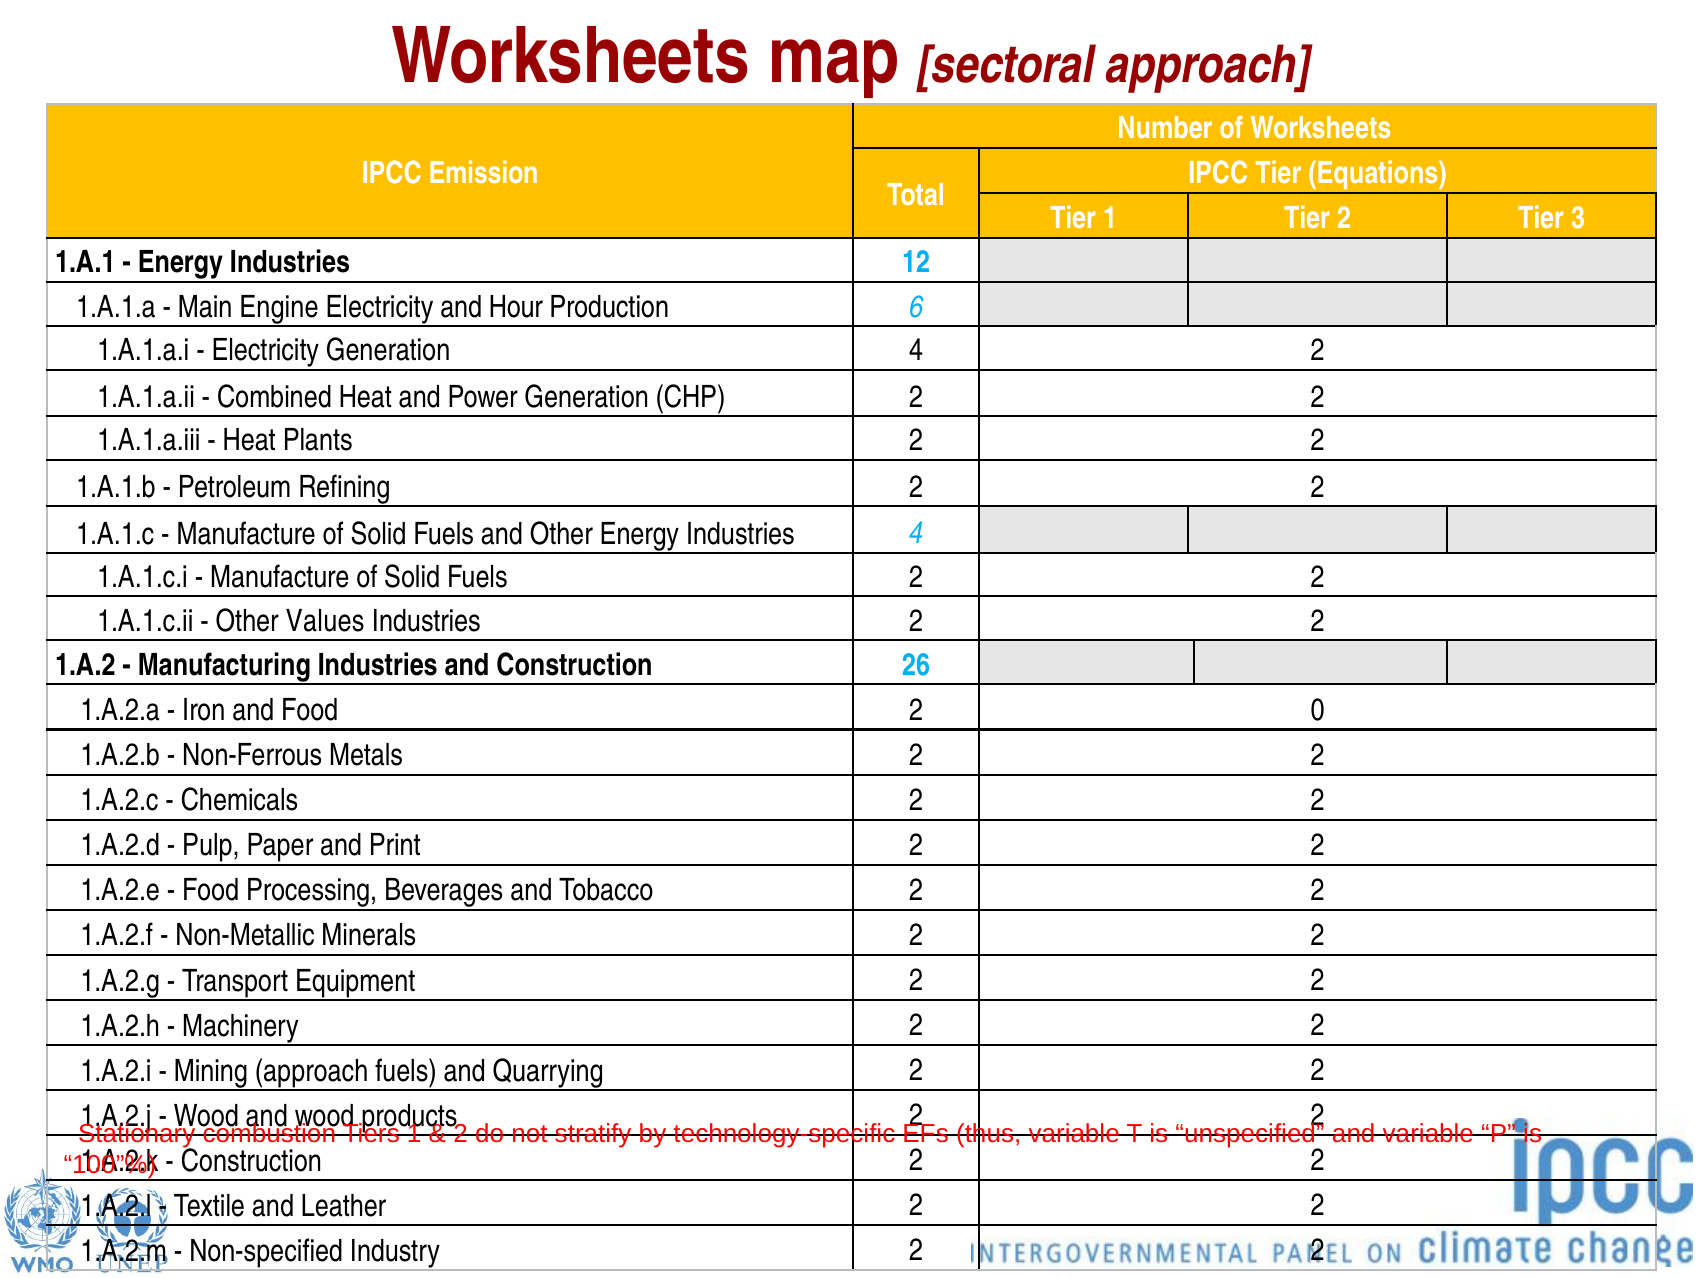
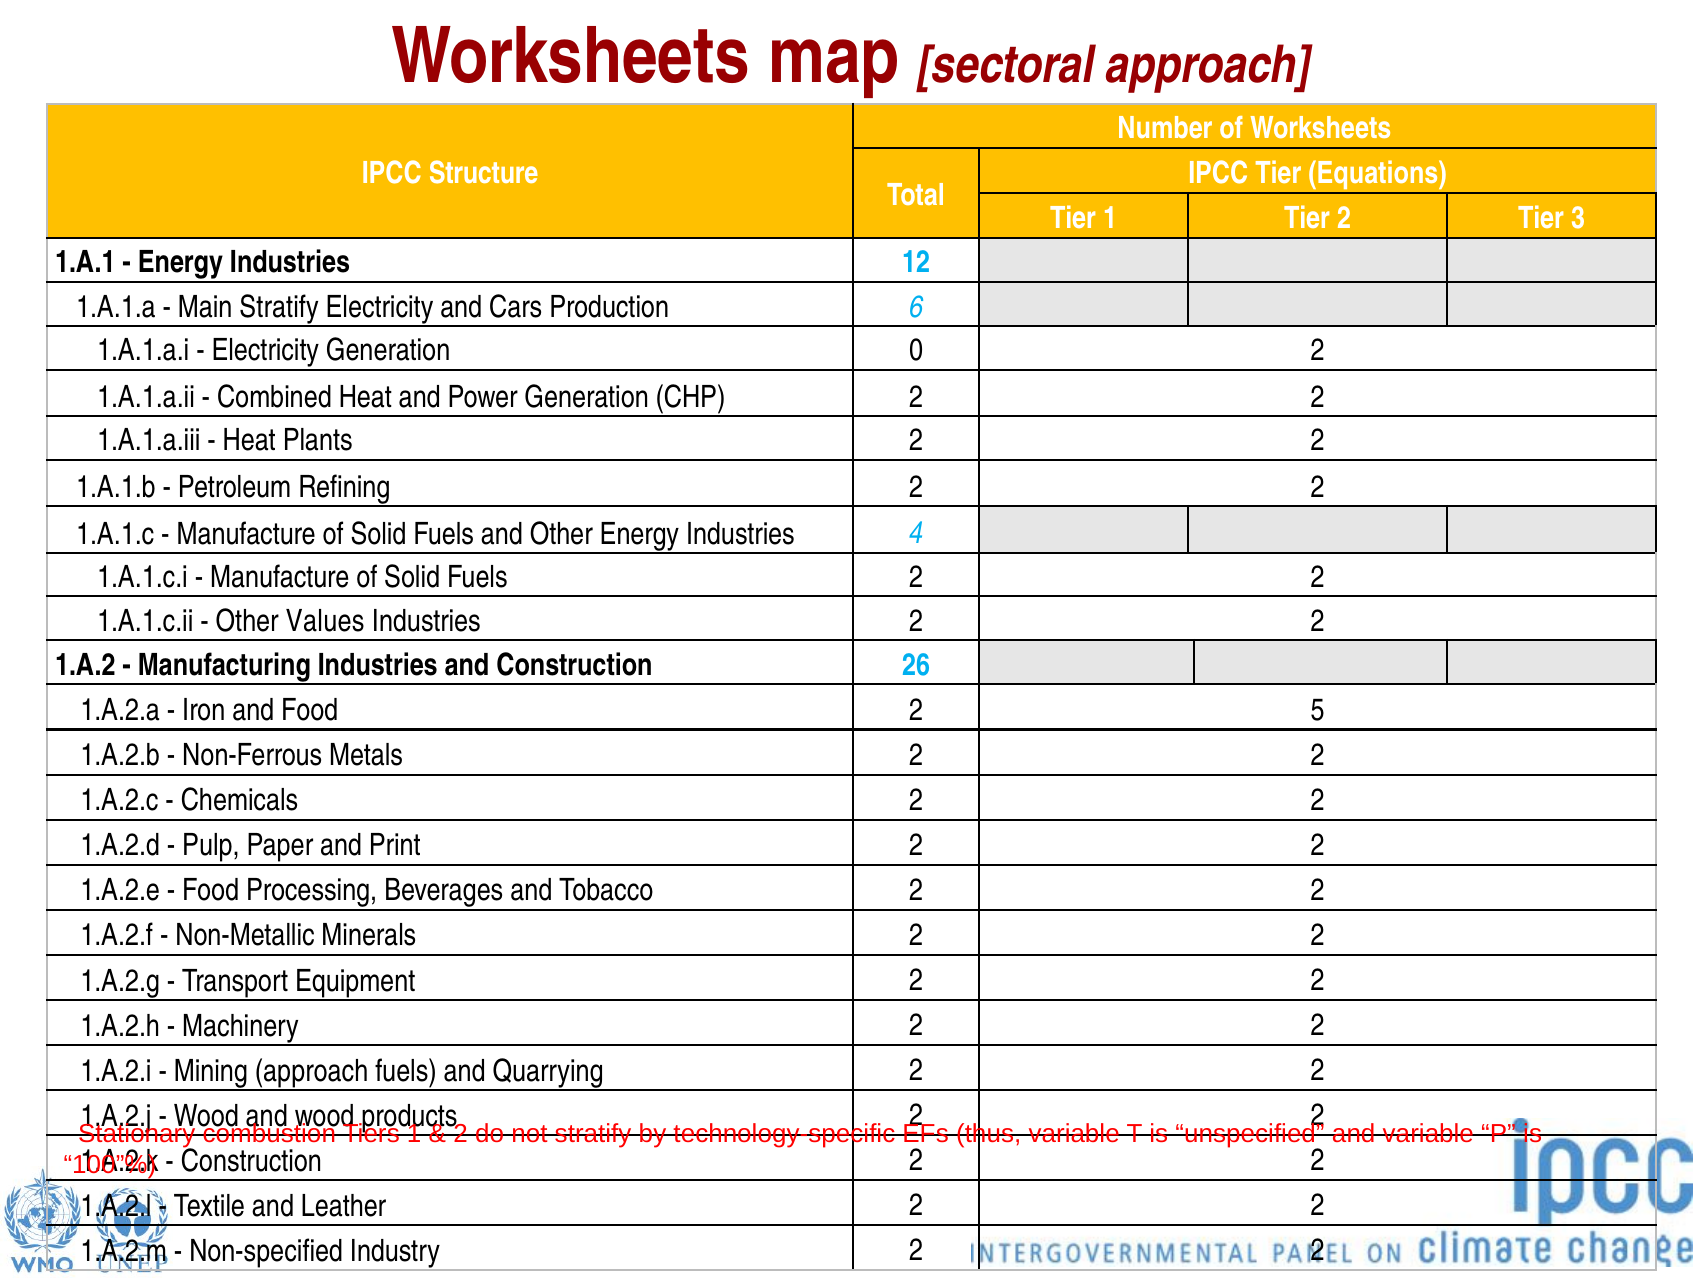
Emission: Emission -> Structure
Main Engine: Engine -> Stratify
Hour: Hour -> Cars
Generation 4: 4 -> 0
0: 0 -> 5
